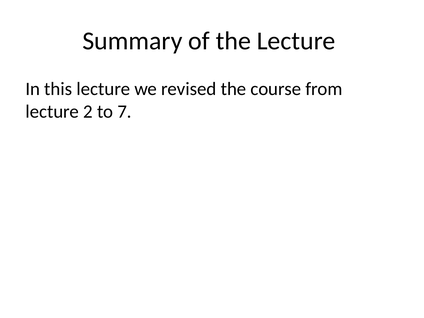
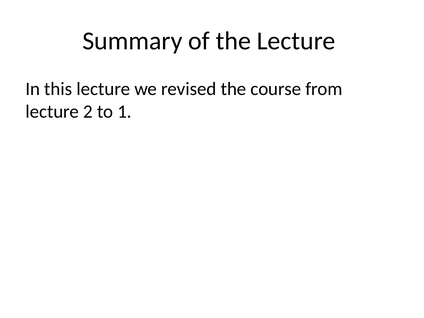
7: 7 -> 1
